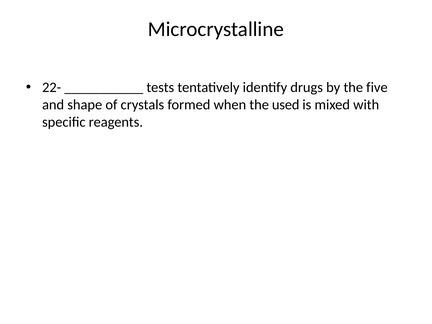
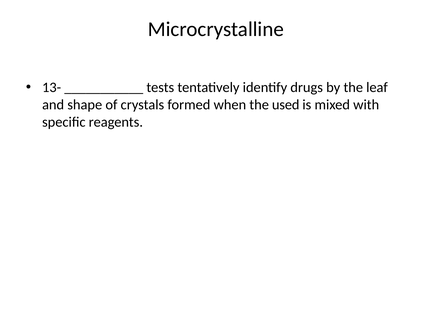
22-: 22- -> 13-
five: five -> leaf
